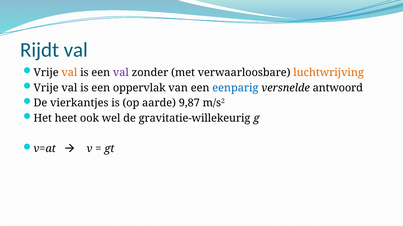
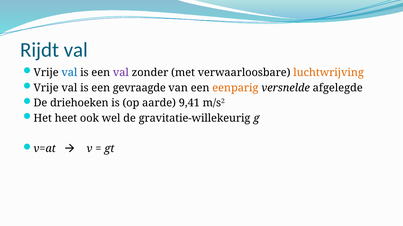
val at (69, 73) colour: orange -> blue
oppervlak: oppervlak -> gevraagde
eenparig colour: blue -> orange
antwoord: antwoord -> afgelegde
vierkantjes: vierkantjes -> driehoeken
9,87: 9,87 -> 9,41
